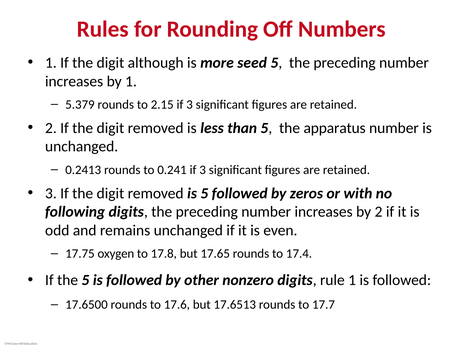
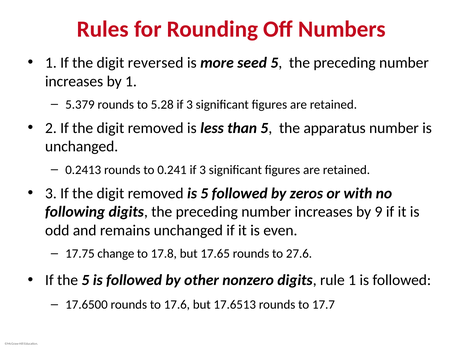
although: although -> reversed
2.15: 2.15 -> 5.28
by 2: 2 -> 9
oxygen: oxygen -> change
17.4: 17.4 -> 27.6
